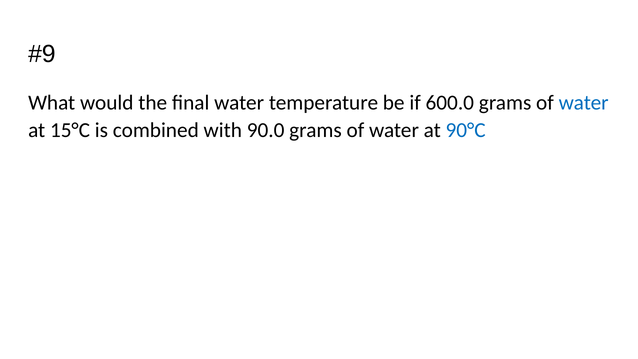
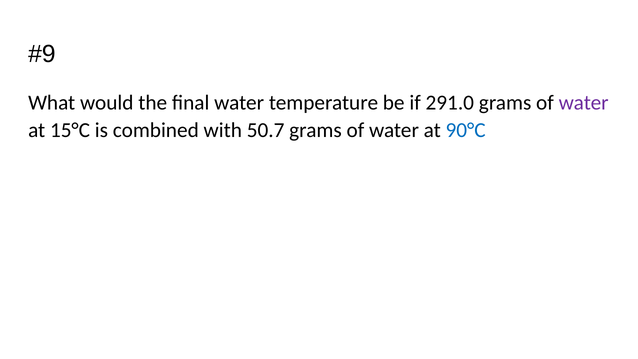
600.0: 600.0 -> 291.0
water at (584, 103) colour: blue -> purple
90.0: 90.0 -> 50.7
